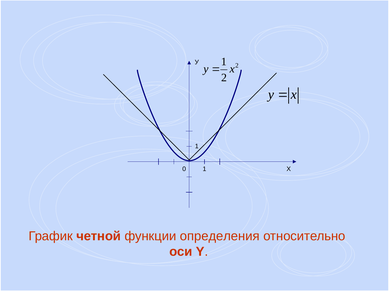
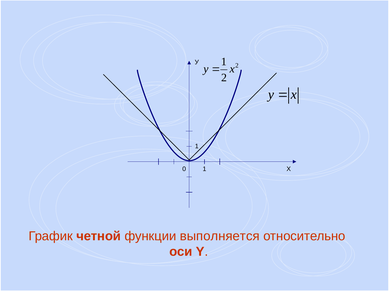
определения: определения -> выполняется
